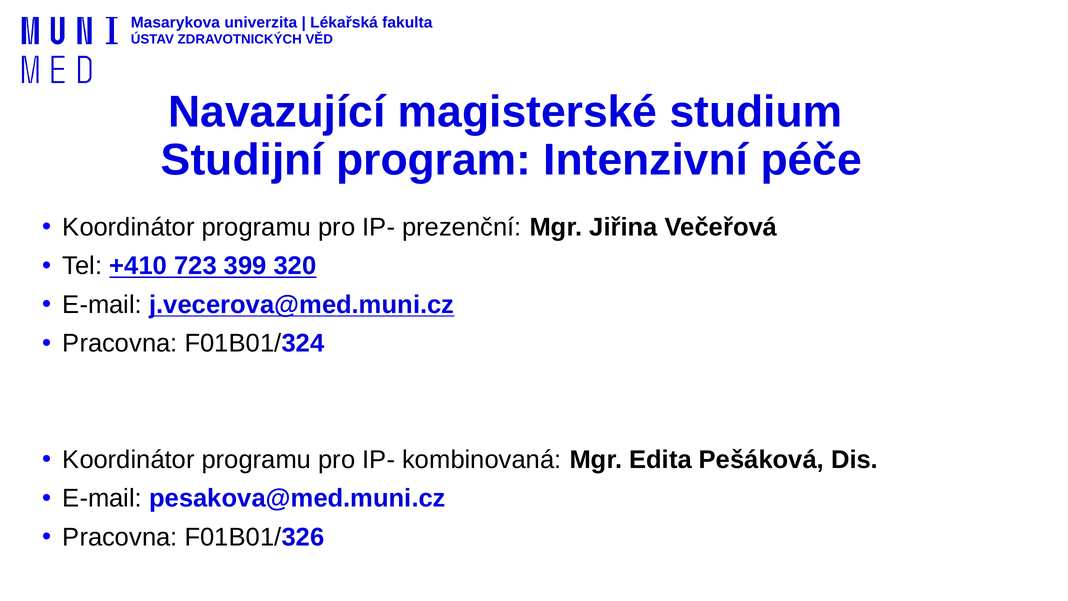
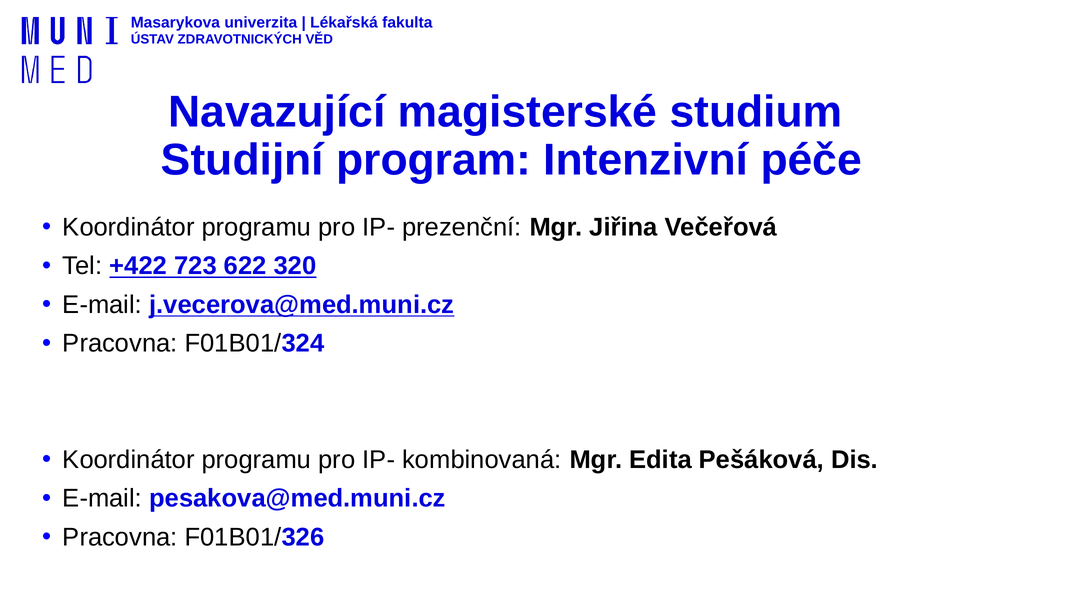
+410: +410 -> +422
399: 399 -> 622
